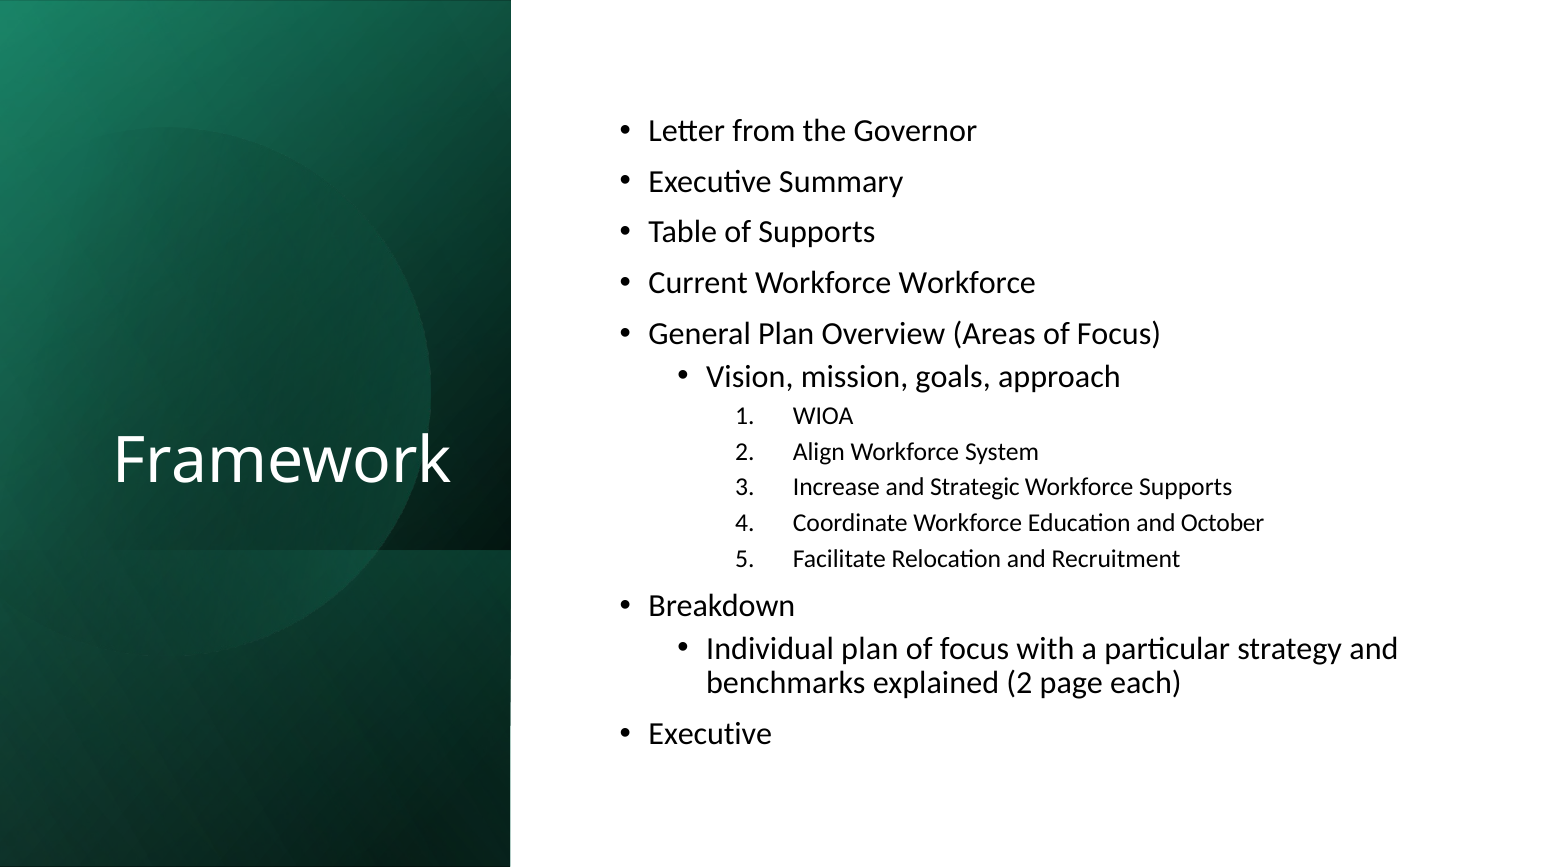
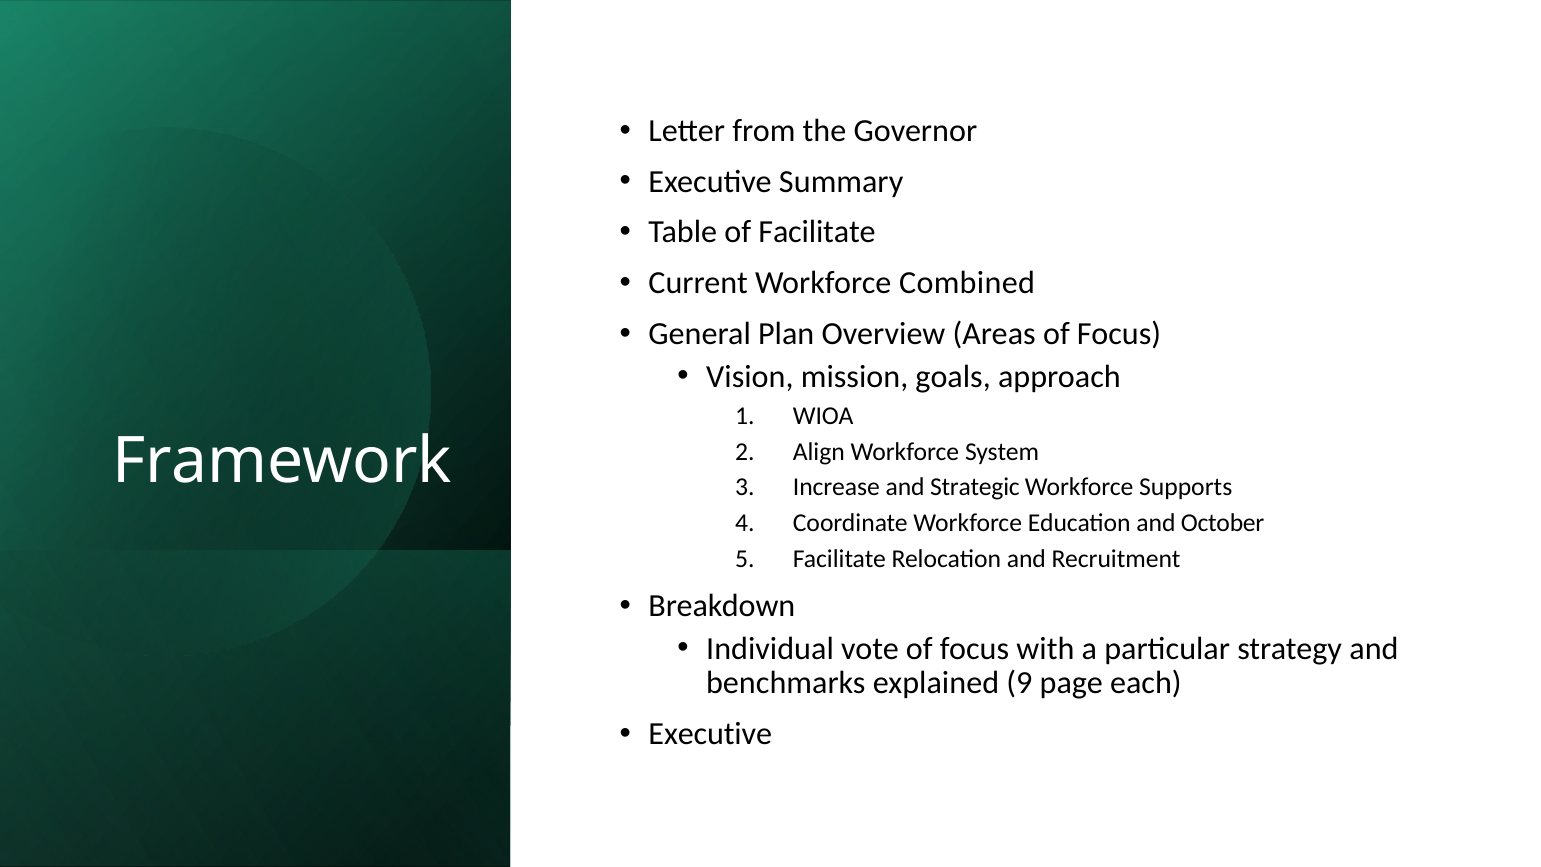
of Supports: Supports -> Facilitate
Workforce Workforce: Workforce -> Combined
Individual plan: plan -> vote
explained 2: 2 -> 9
